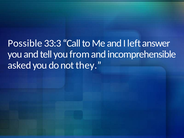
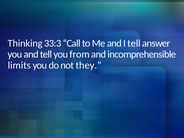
Possible: Possible -> Thinking
I left: left -> tell
asked: asked -> limits
